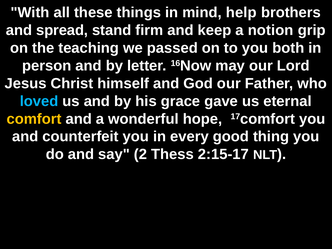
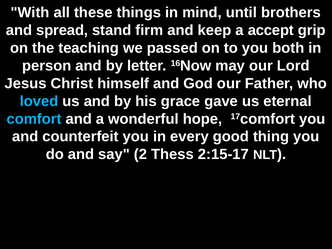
help: help -> until
notion: notion -> accept
comfort colour: yellow -> light blue
